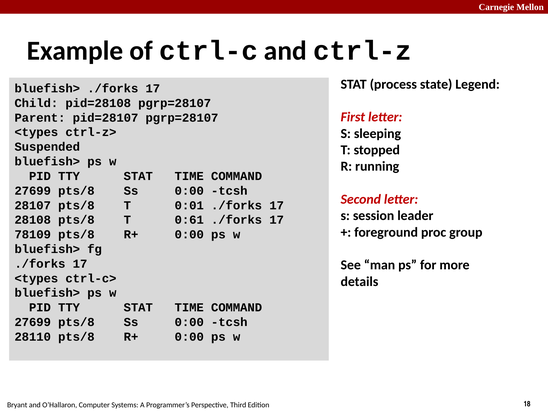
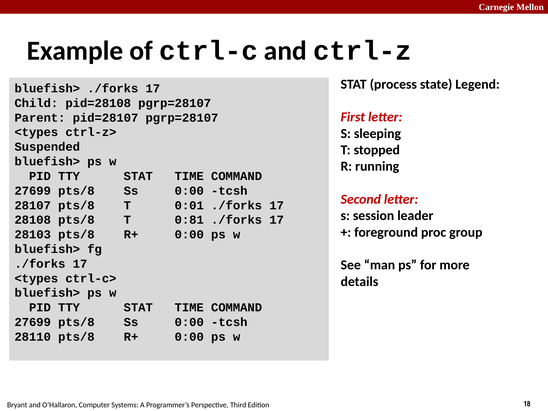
0:61: 0:61 -> 0:81
78109: 78109 -> 28103
